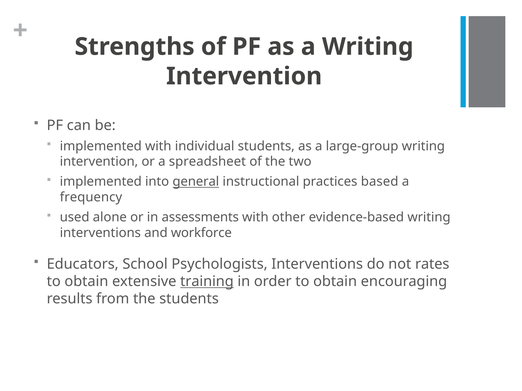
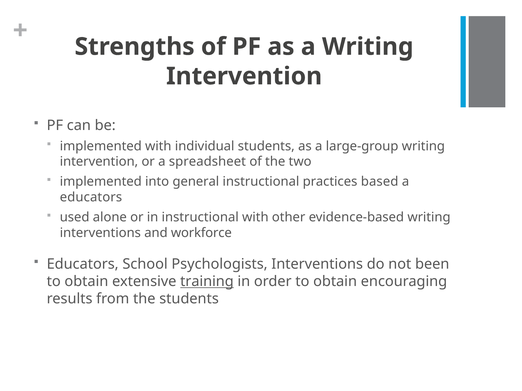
general underline: present -> none
frequency at (91, 198): frequency -> educators
in assessments: assessments -> instructional
rates: rates -> been
